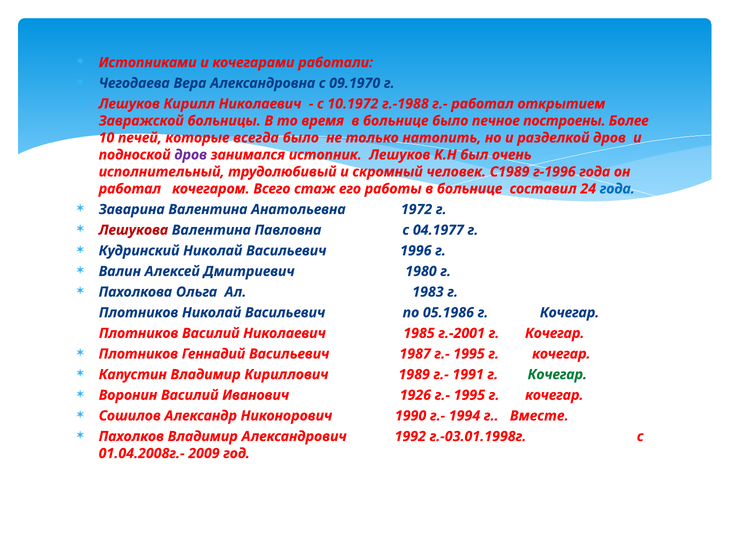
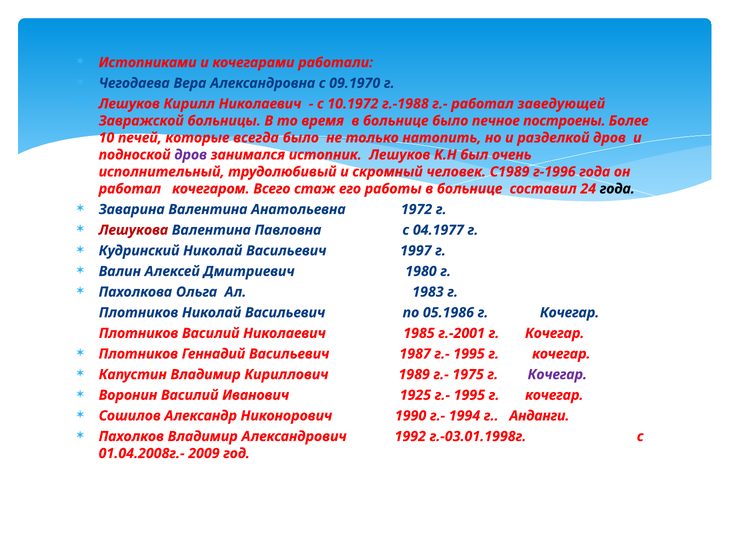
открытием: открытием -> заведующей
года at (617, 189) colour: blue -> black
1996: 1996 -> 1997
1991: 1991 -> 1975
Кочегар at (557, 375) colour: green -> purple
1926: 1926 -> 1925
Вместе: Вместе -> Анданги
